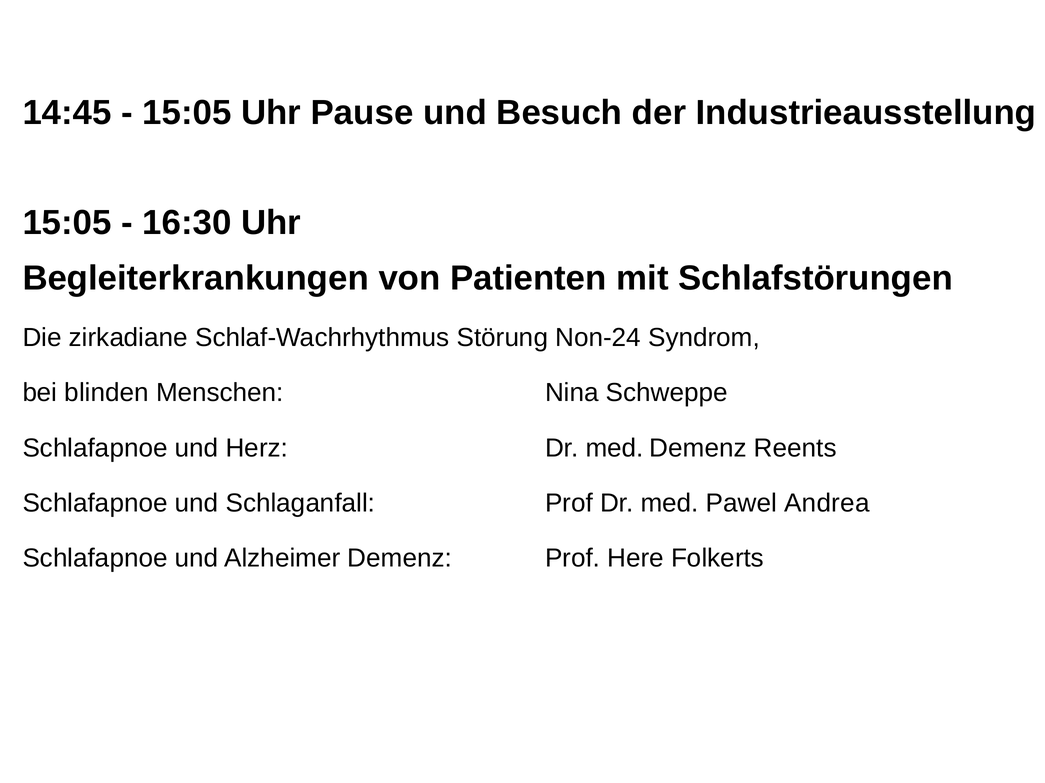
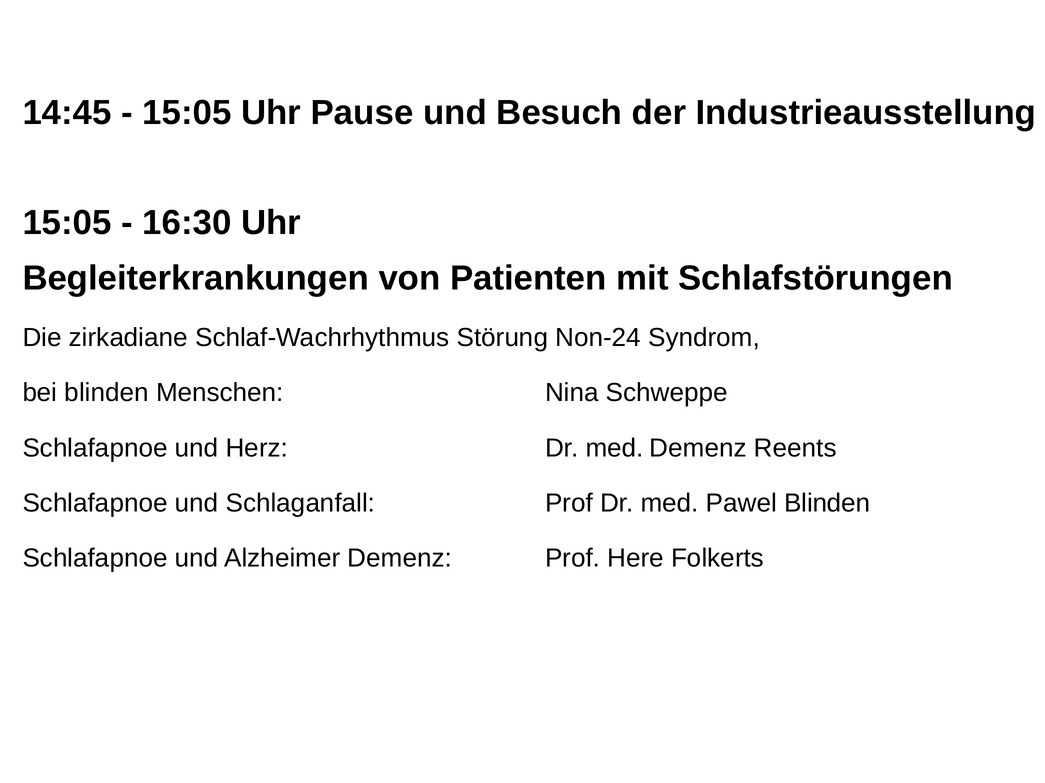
Pawel Andrea: Andrea -> Blinden
